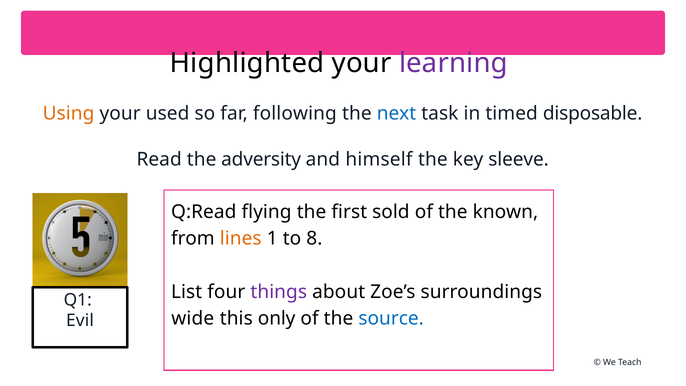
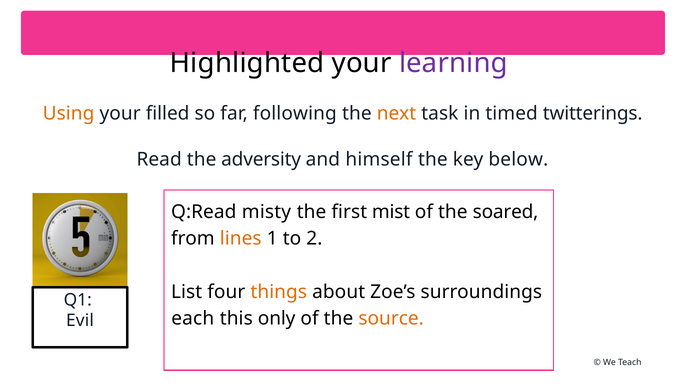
used: used -> filled
next colour: blue -> orange
disposable: disposable -> twitterings
sleeve: sleeve -> below
flying: flying -> misty
sold: sold -> mist
known: known -> soared
8: 8 -> 2
things colour: purple -> orange
wide: wide -> each
source colour: blue -> orange
